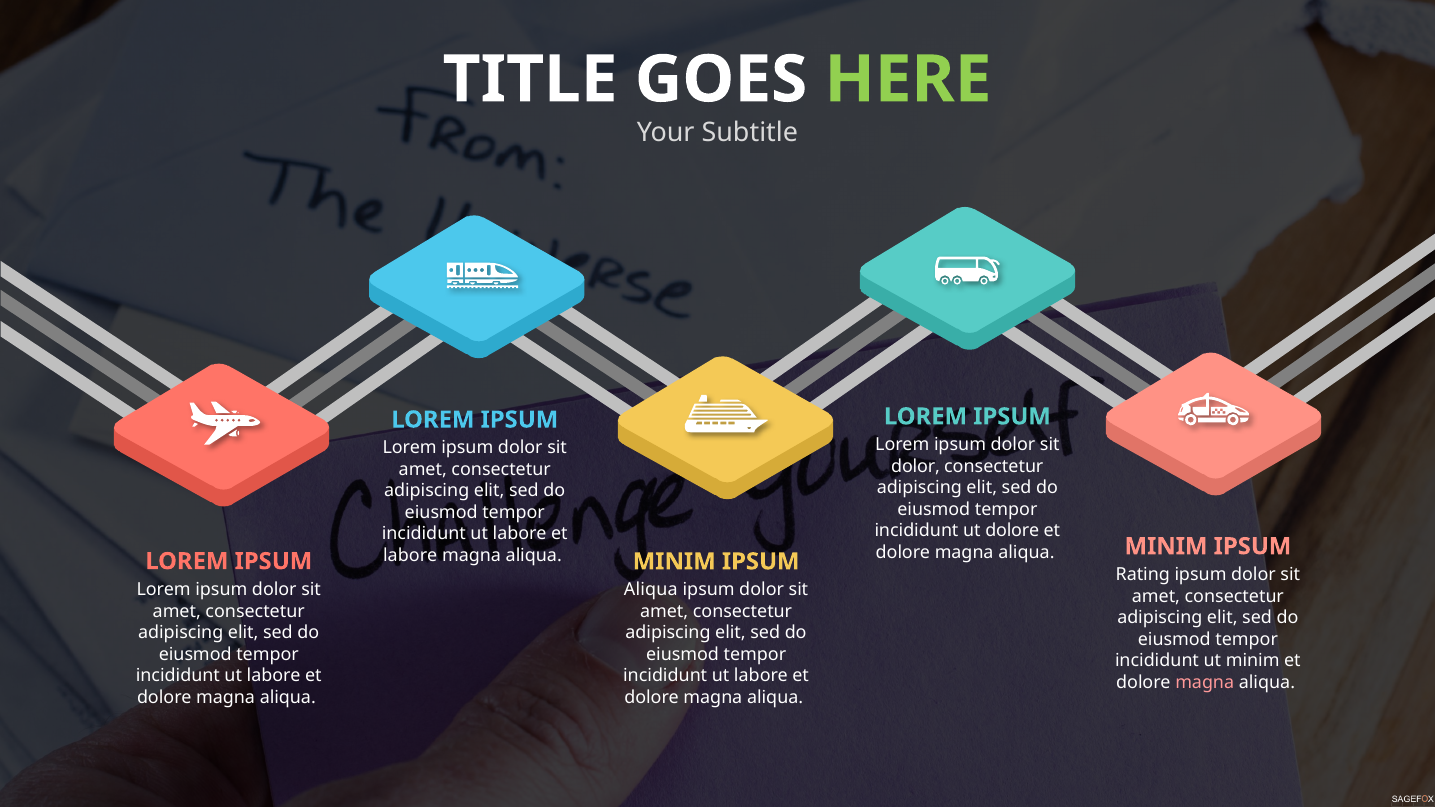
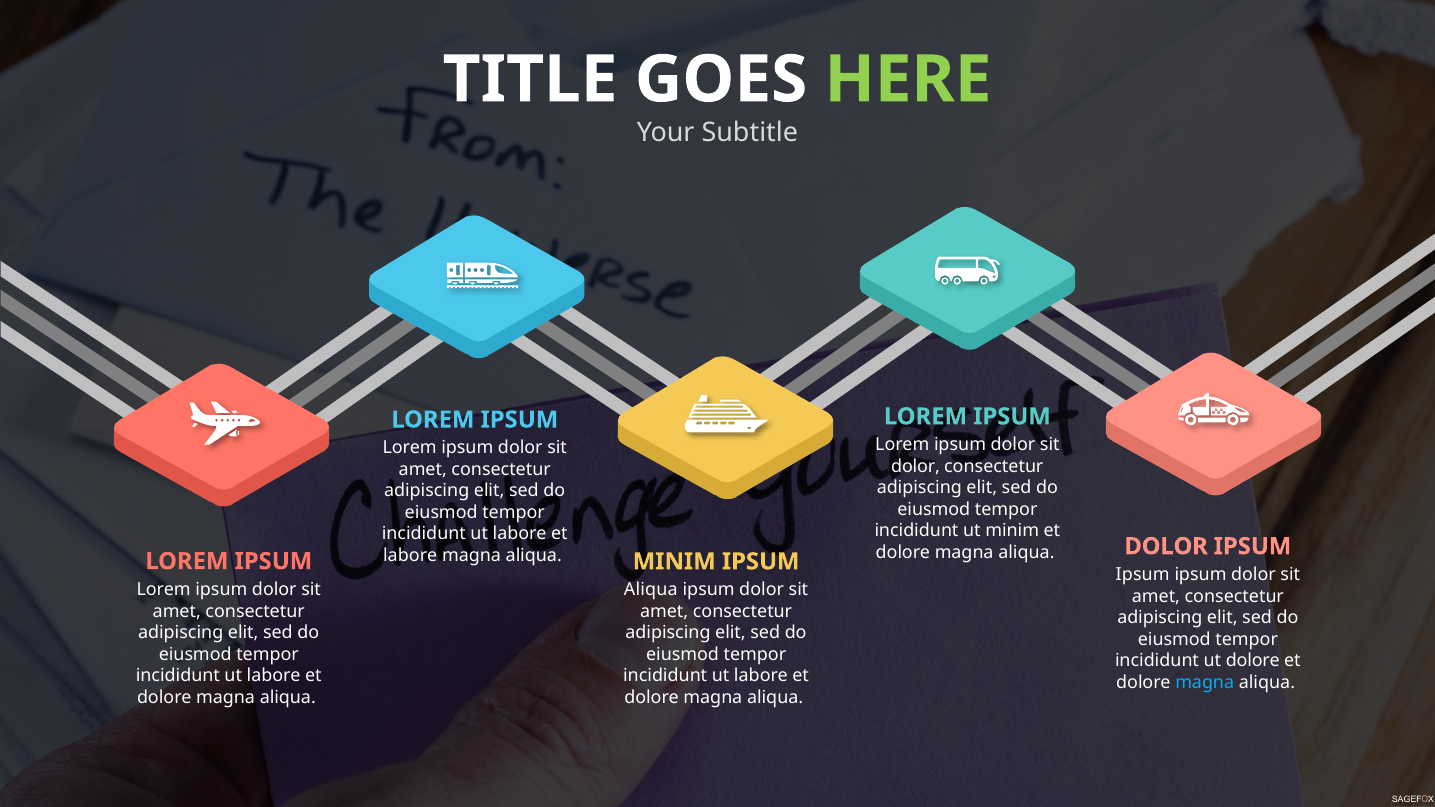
ut dolore: dolore -> minim
dolore magna aliqua MINIM: MINIM -> DOLOR
Rating at (1143, 575): Rating -> Ipsum
ut minim: minim -> dolore
magna at (1205, 682) colour: pink -> light blue
